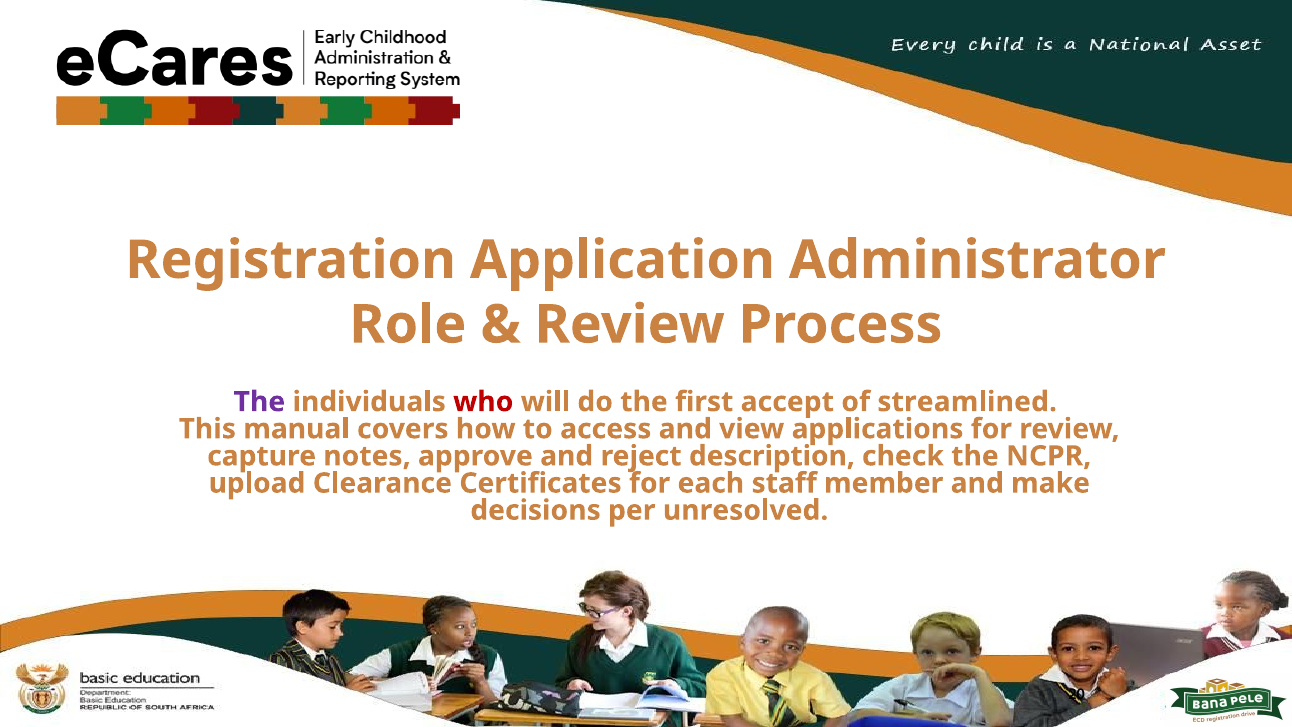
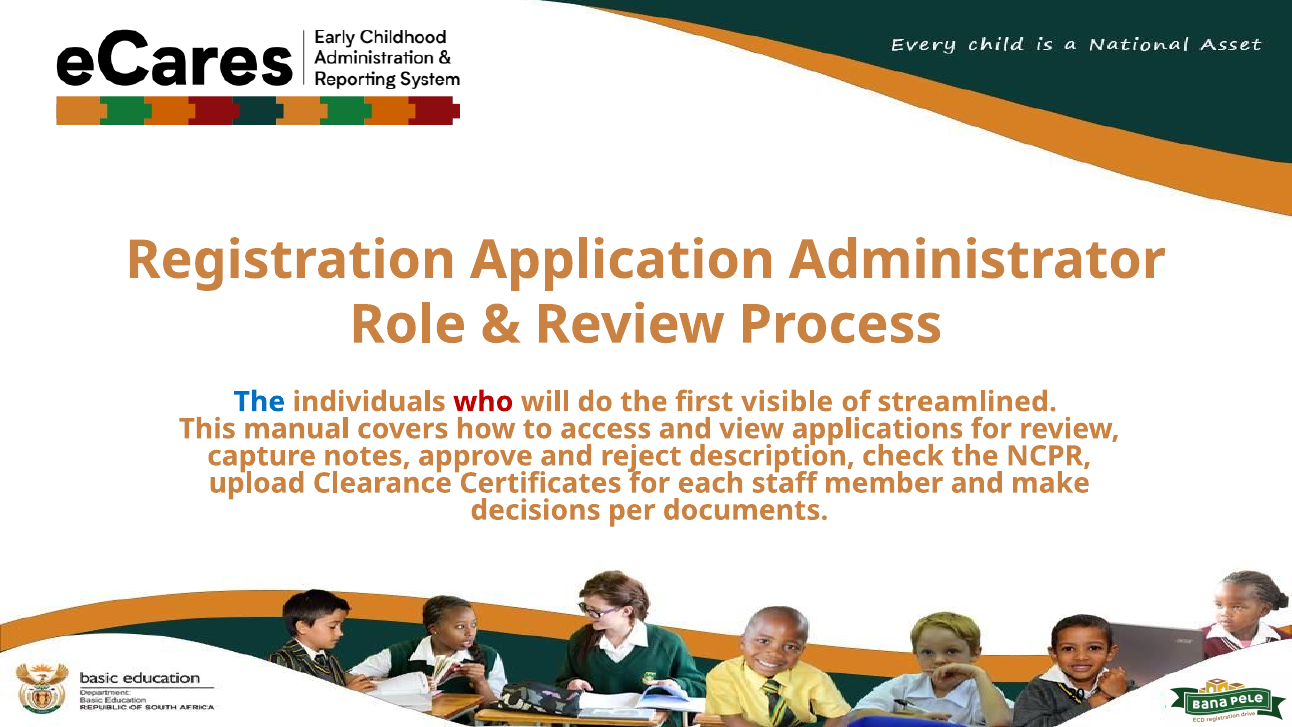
The at (259, 402) colour: purple -> blue
accept: accept -> visible
unresolved: unresolved -> documents
